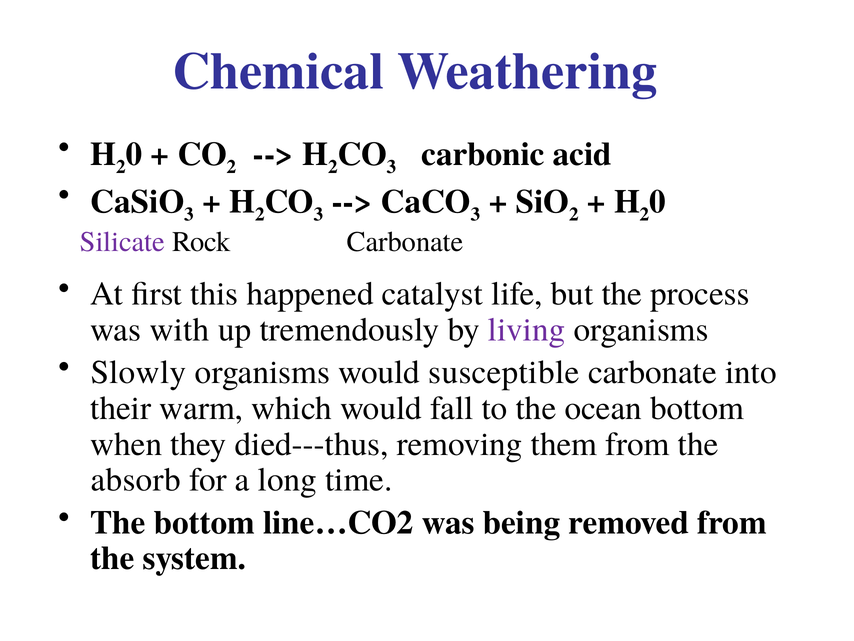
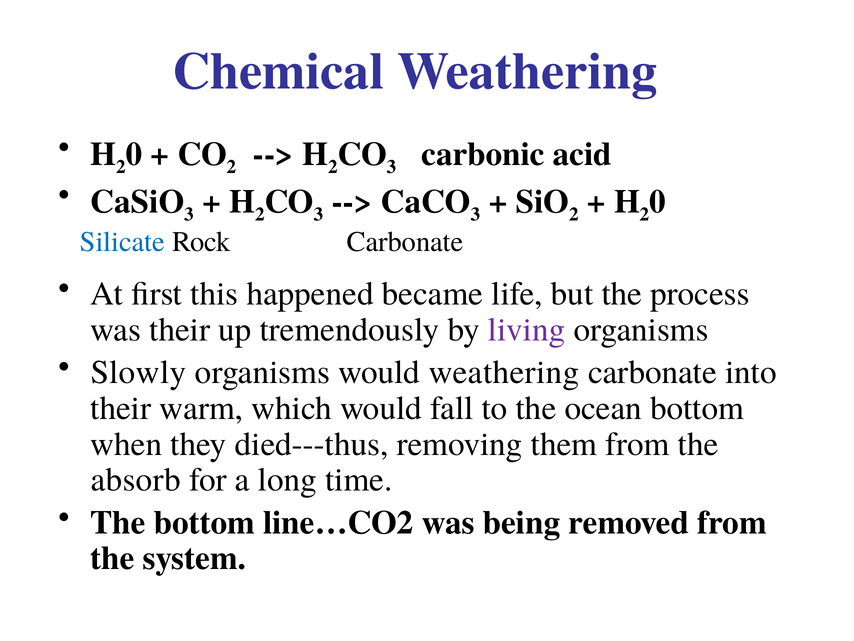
Silicate colour: purple -> blue
catalyst: catalyst -> became
was with: with -> their
would susceptible: susceptible -> weathering
